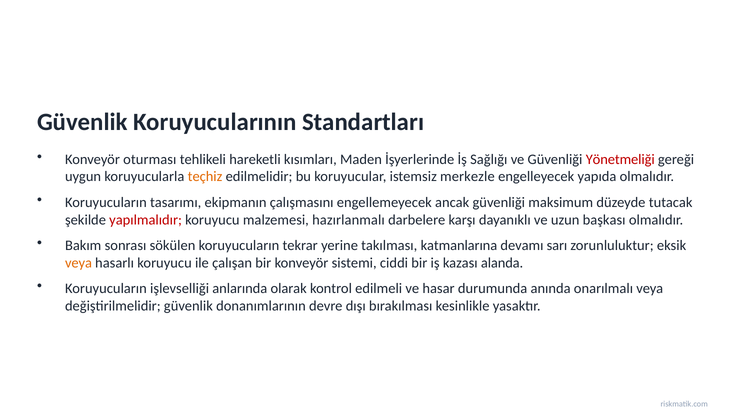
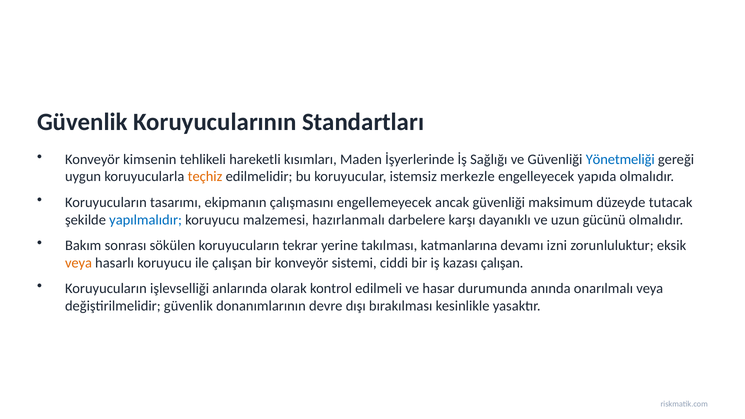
oturması: oturması -> kimsenin
Yönetmeliği colour: red -> blue
yapılmalıdır colour: red -> blue
başkası: başkası -> gücünü
sarı: sarı -> izni
kazası alanda: alanda -> çalışan
